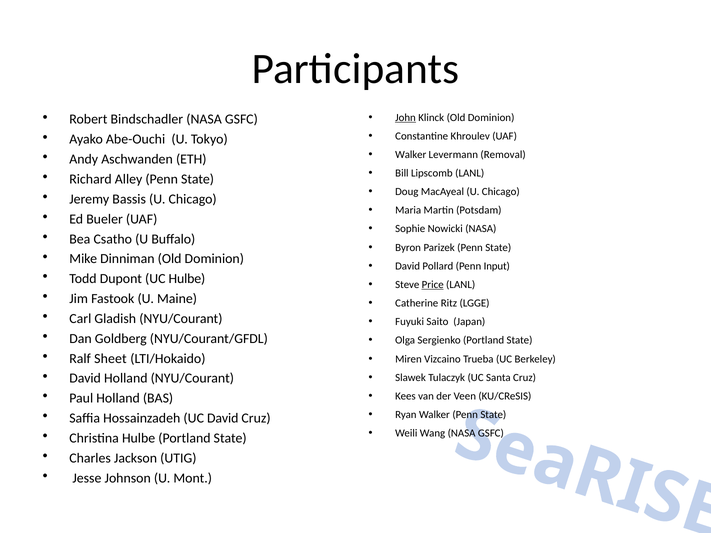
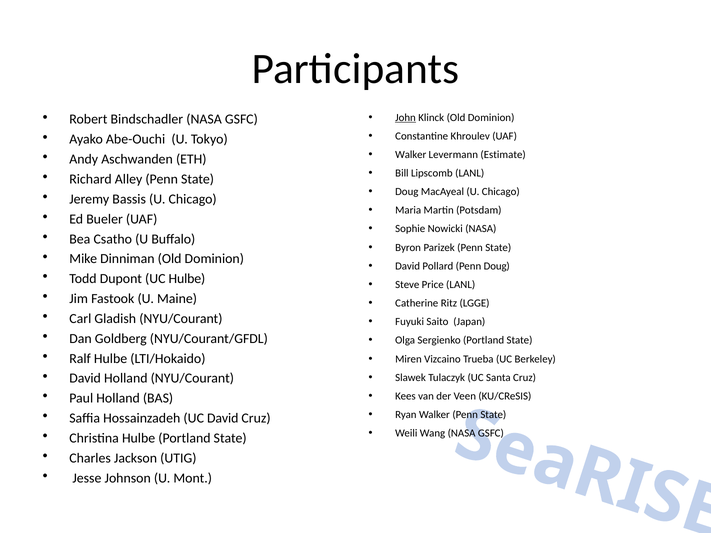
Removal: Removal -> Estimate
Penn Input: Input -> Doug
Price underline: present -> none
Ralf Sheet: Sheet -> Hulbe
